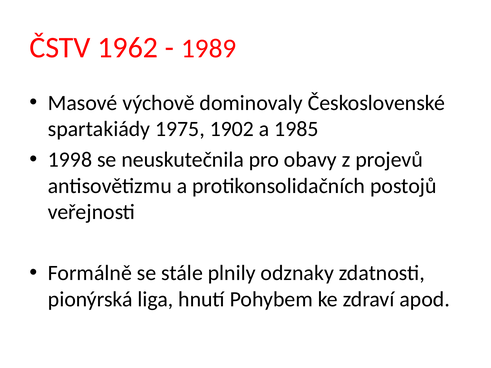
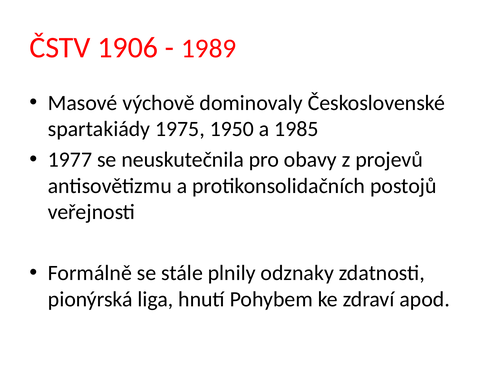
1962: 1962 -> 1906
1902: 1902 -> 1950
1998: 1998 -> 1977
